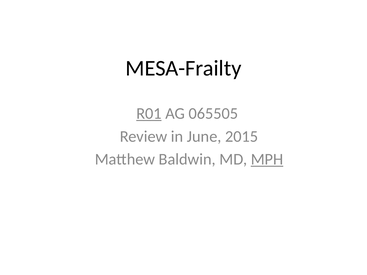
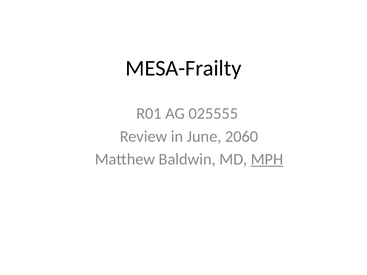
R01 underline: present -> none
065505: 065505 -> 025555
2015: 2015 -> 2060
